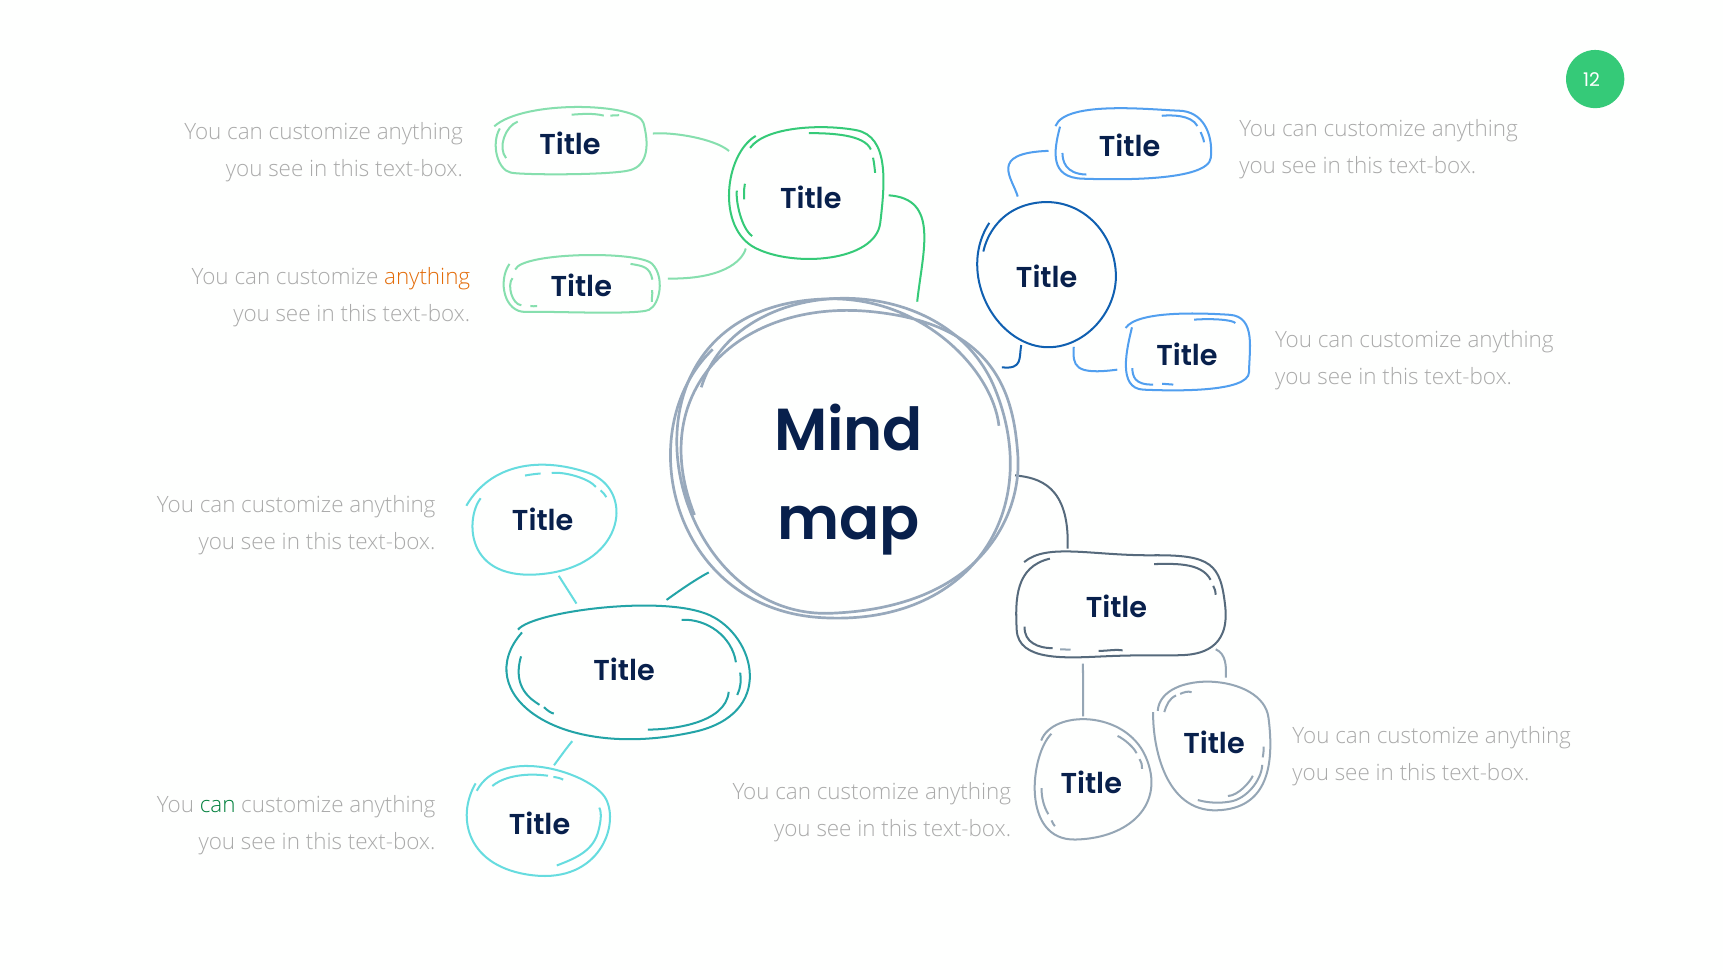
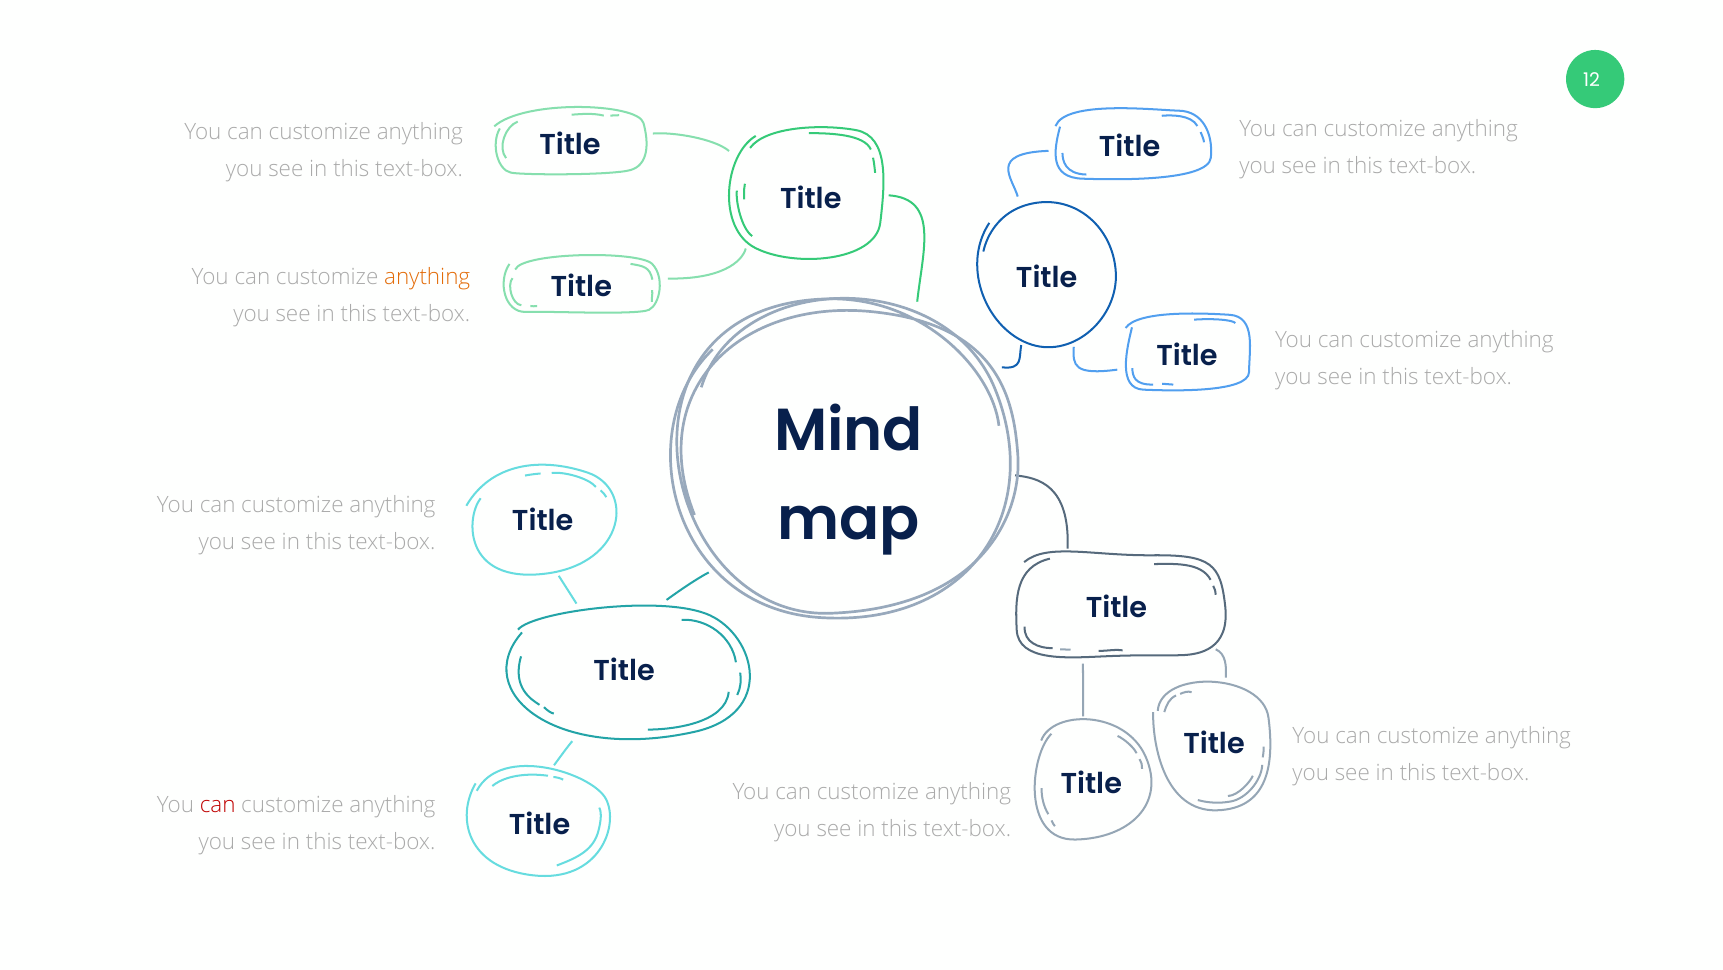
can at (218, 805) colour: green -> red
